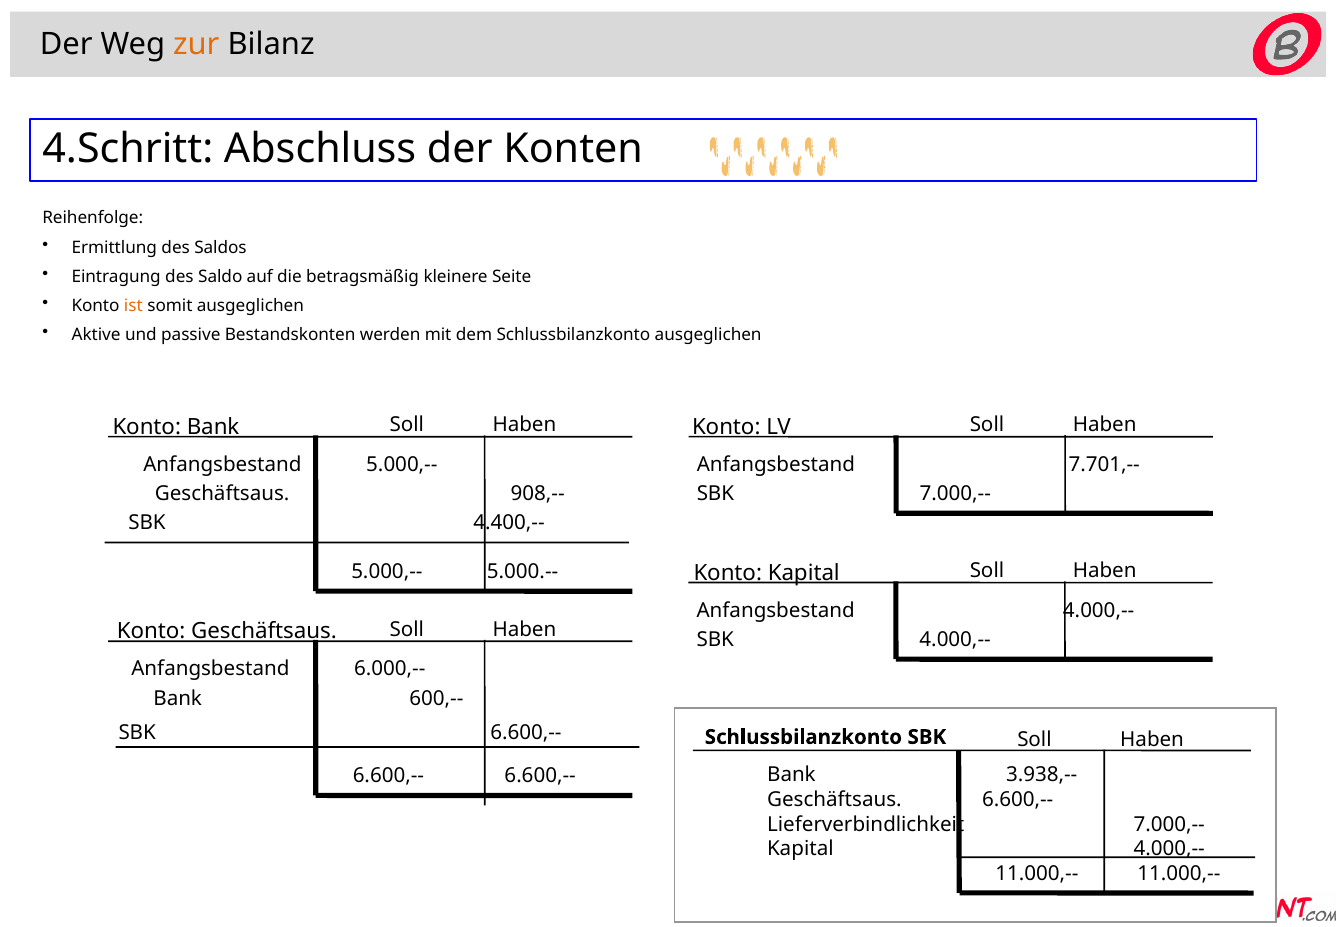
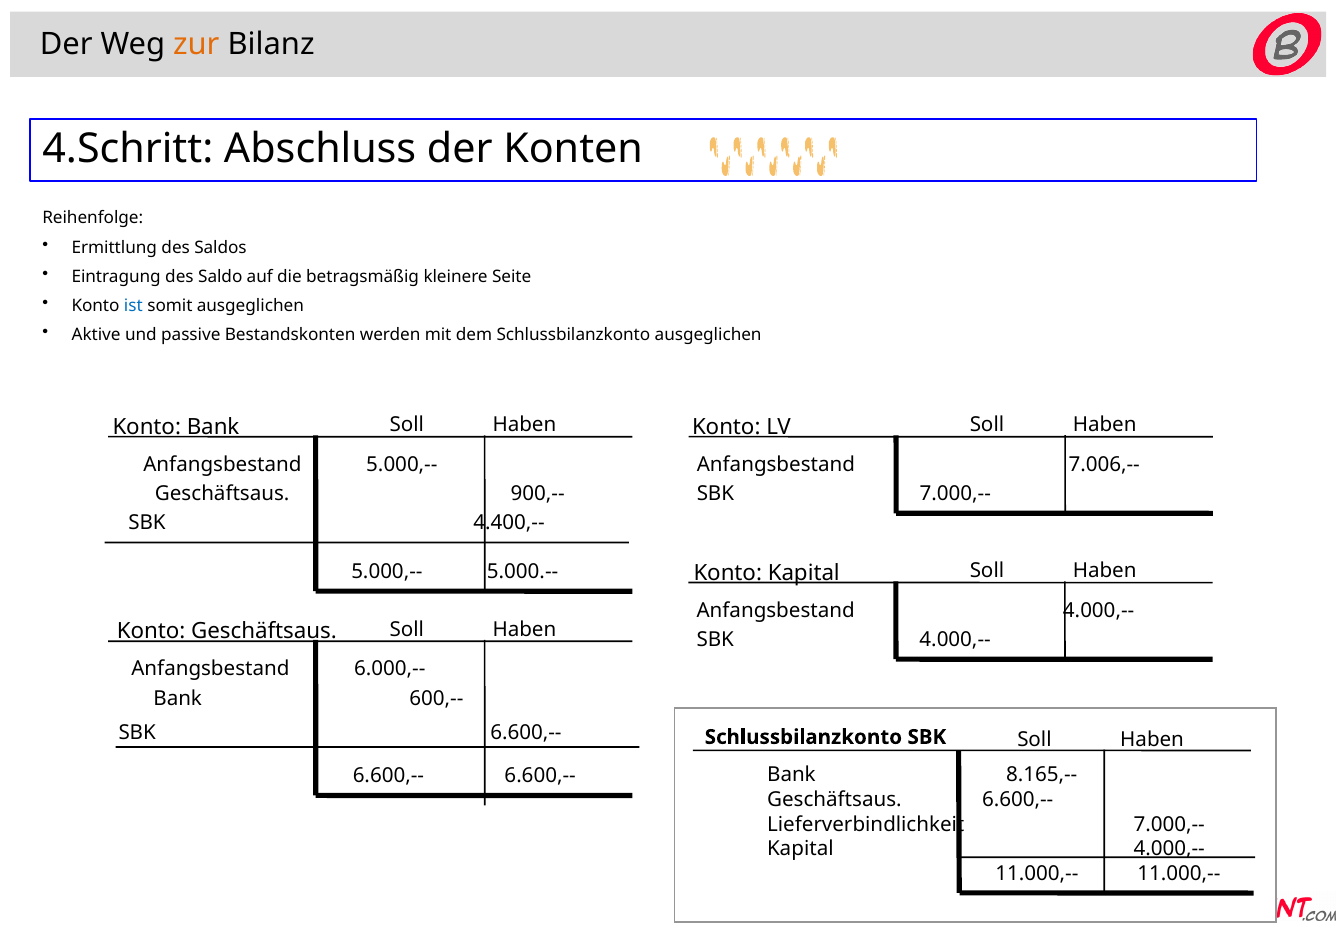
ist colour: orange -> blue
7.701,--: 7.701,-- -> 7.006,--
908,--: 908,-- -> 900,--
3.938,--: 3.938,-- -> 8.165,--
